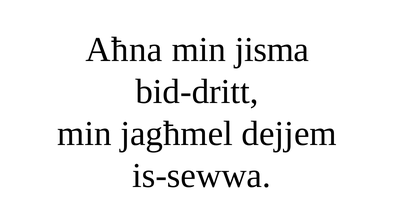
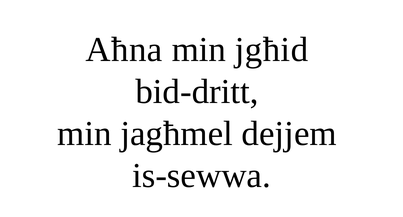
jisma: jisma -> jgħid
